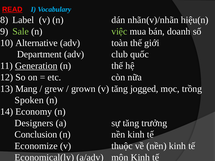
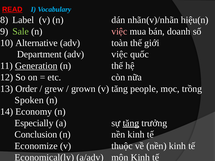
việc at (119, 31) colour: light green -> pink
club at (120, 54): club -> việc
13 Mang: Mang -> Order
jogged: jogged -> people
Designers: Designers -> Especially
tăng at (131, 123) underline: none -> present
